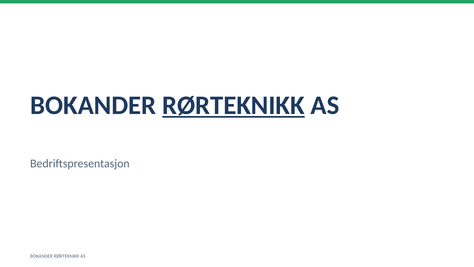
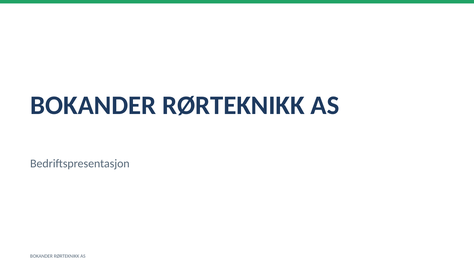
RØRTEKNIKK at (233, 105) underline: present -> none
